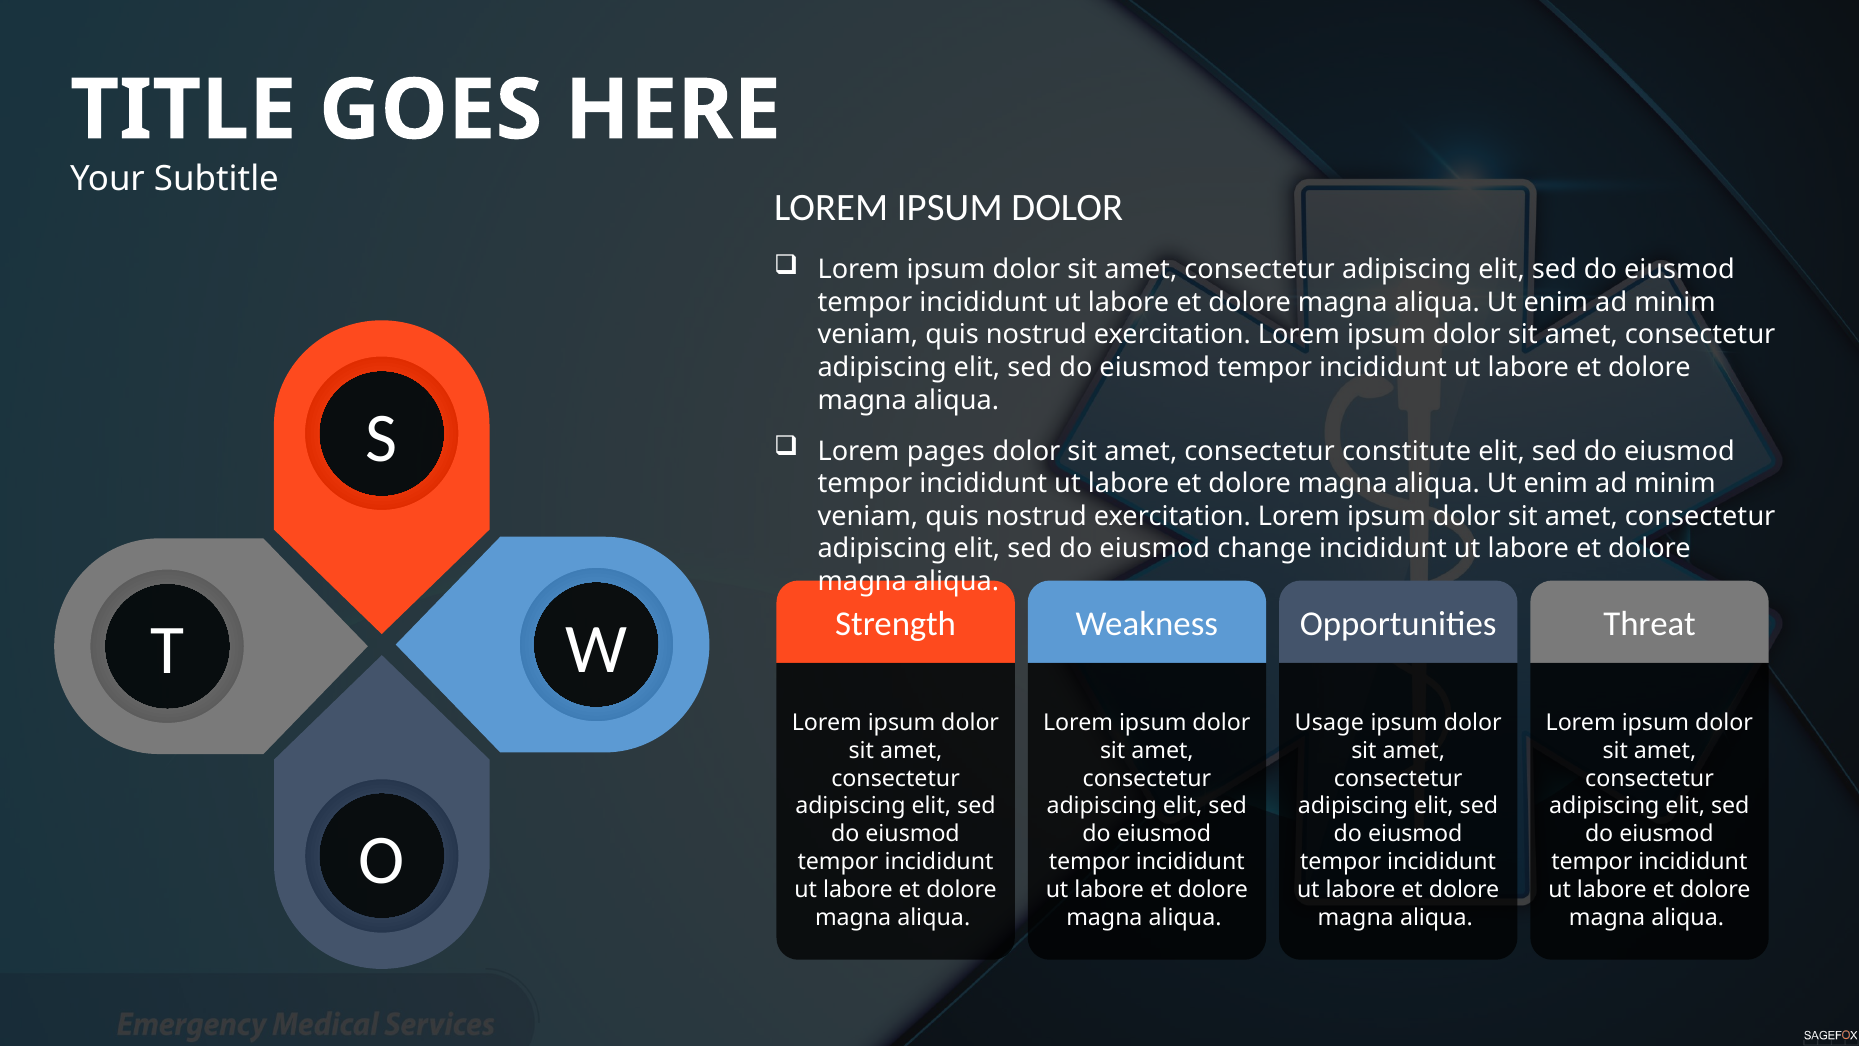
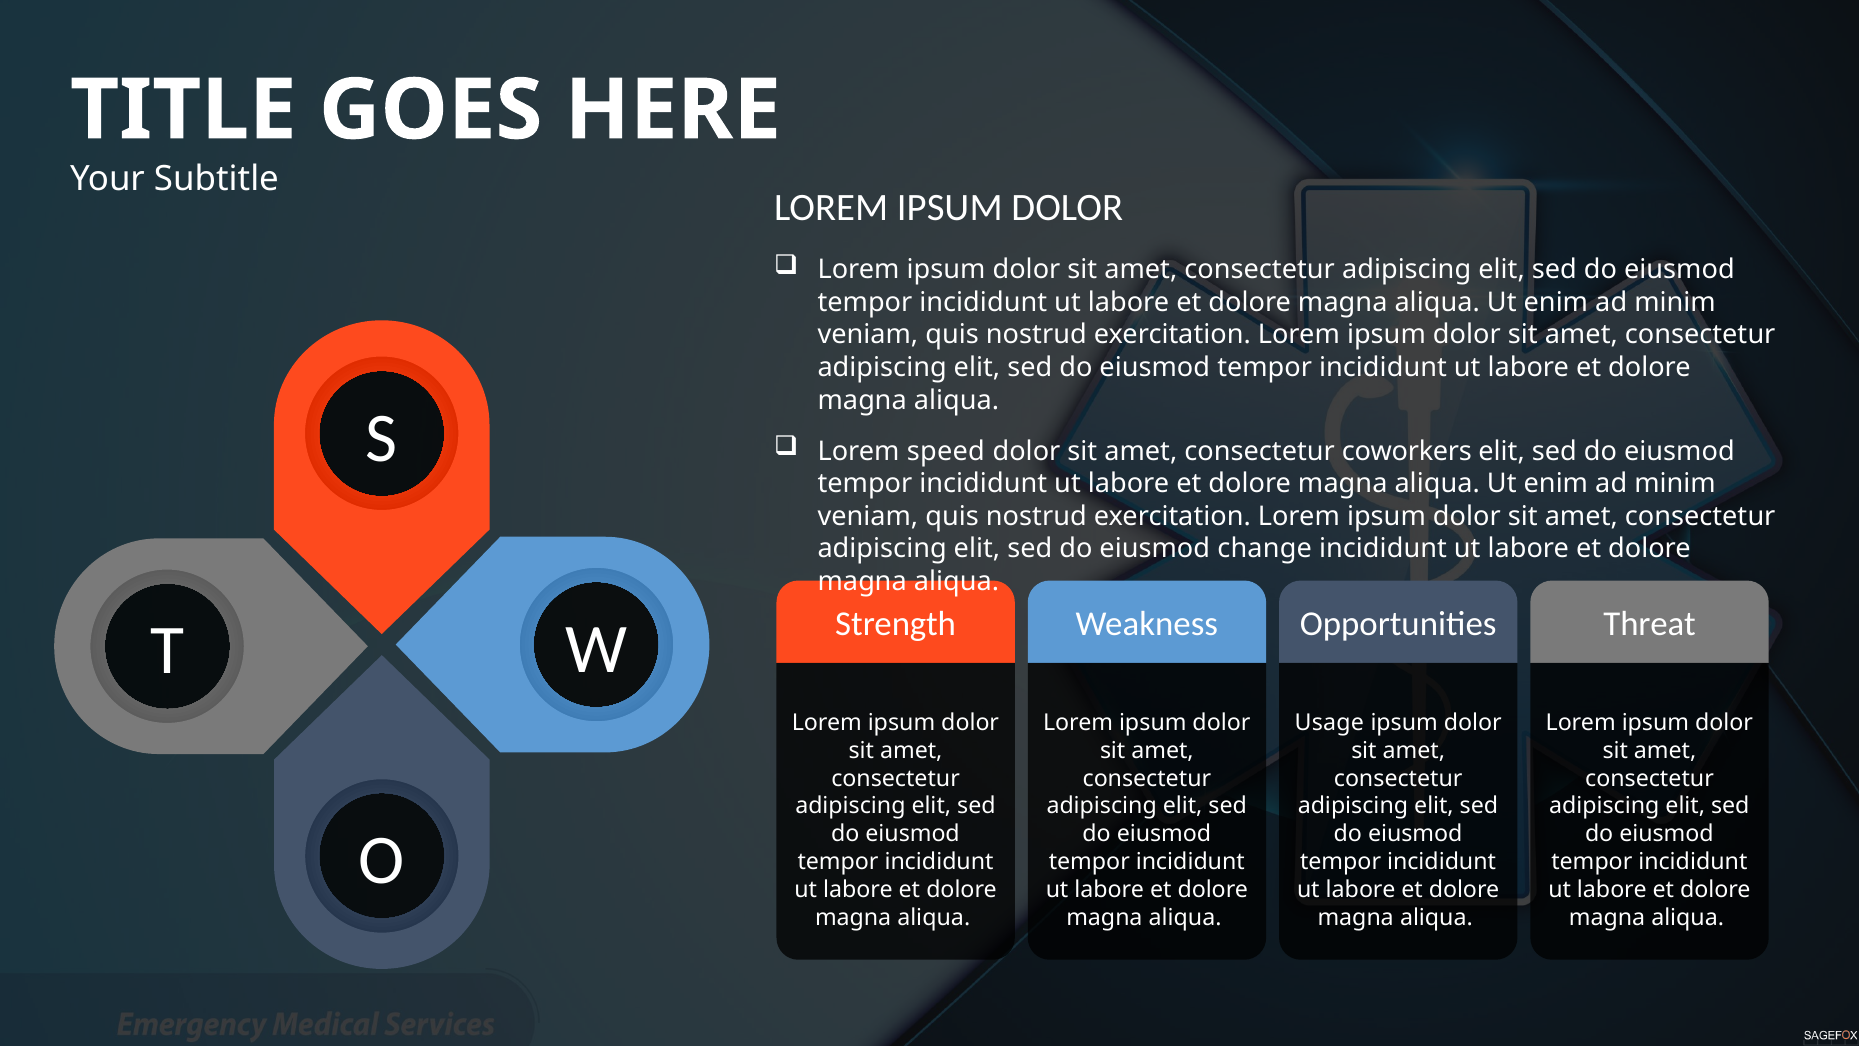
pages: pages -> speed
constitute: constitute -> coworkers
